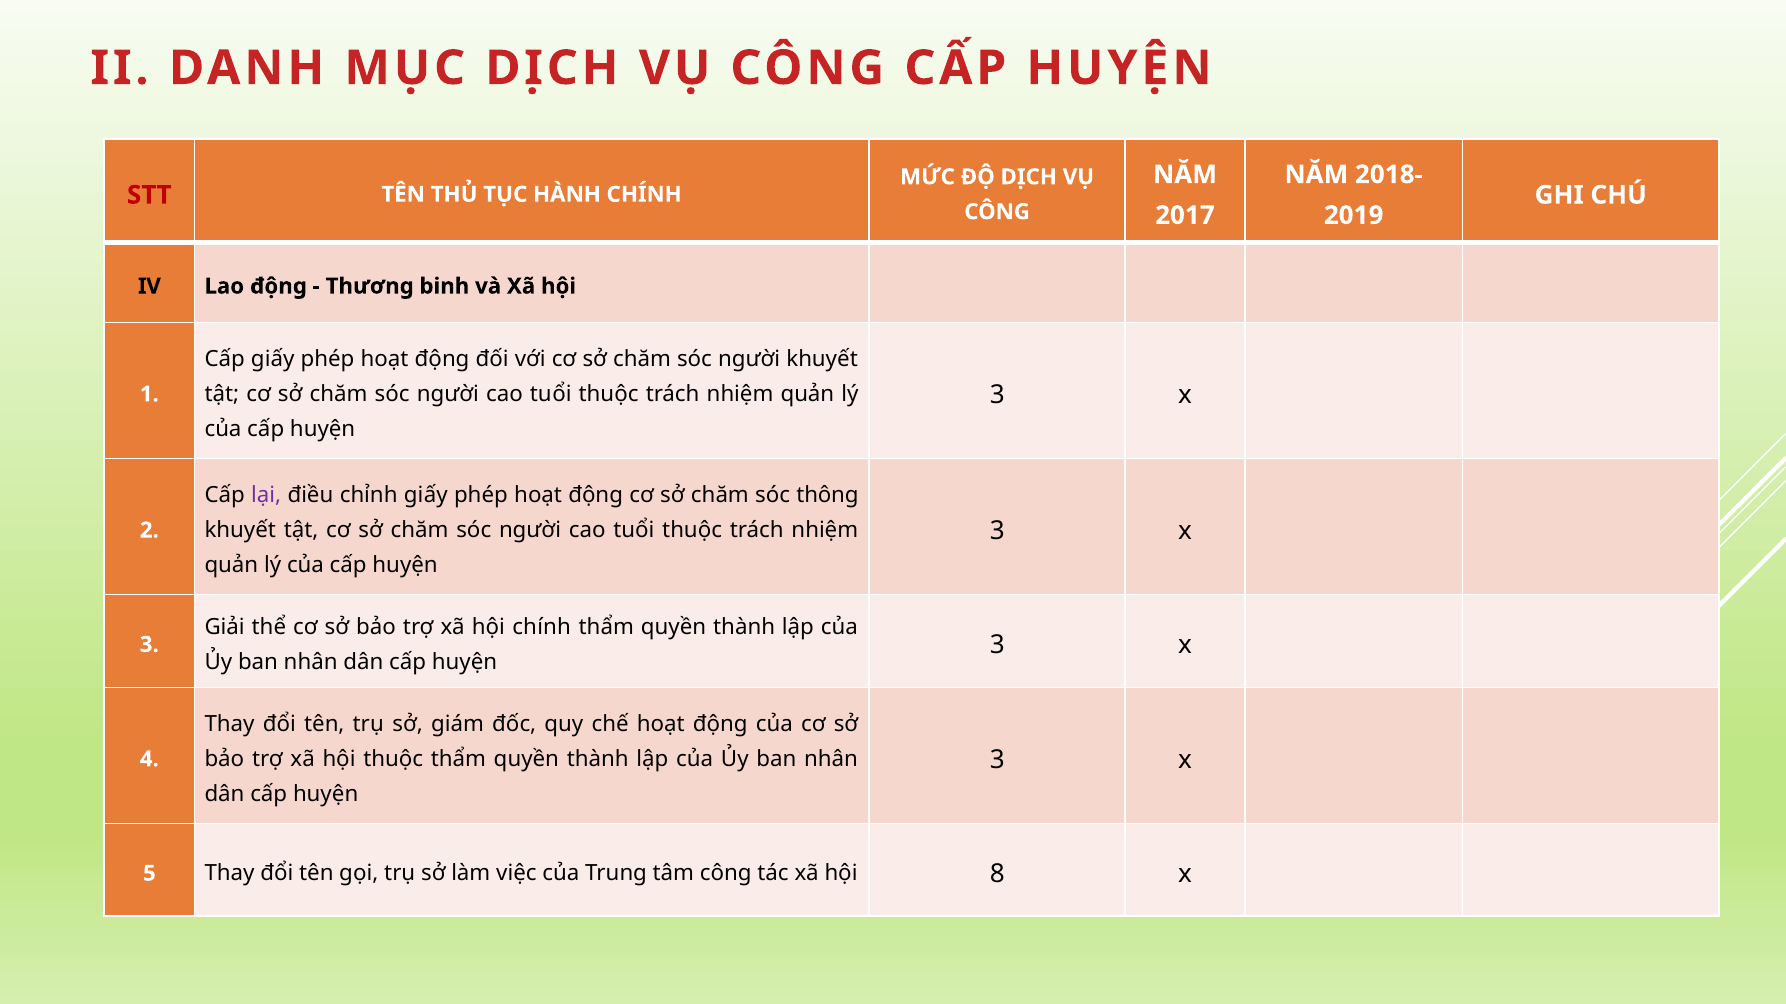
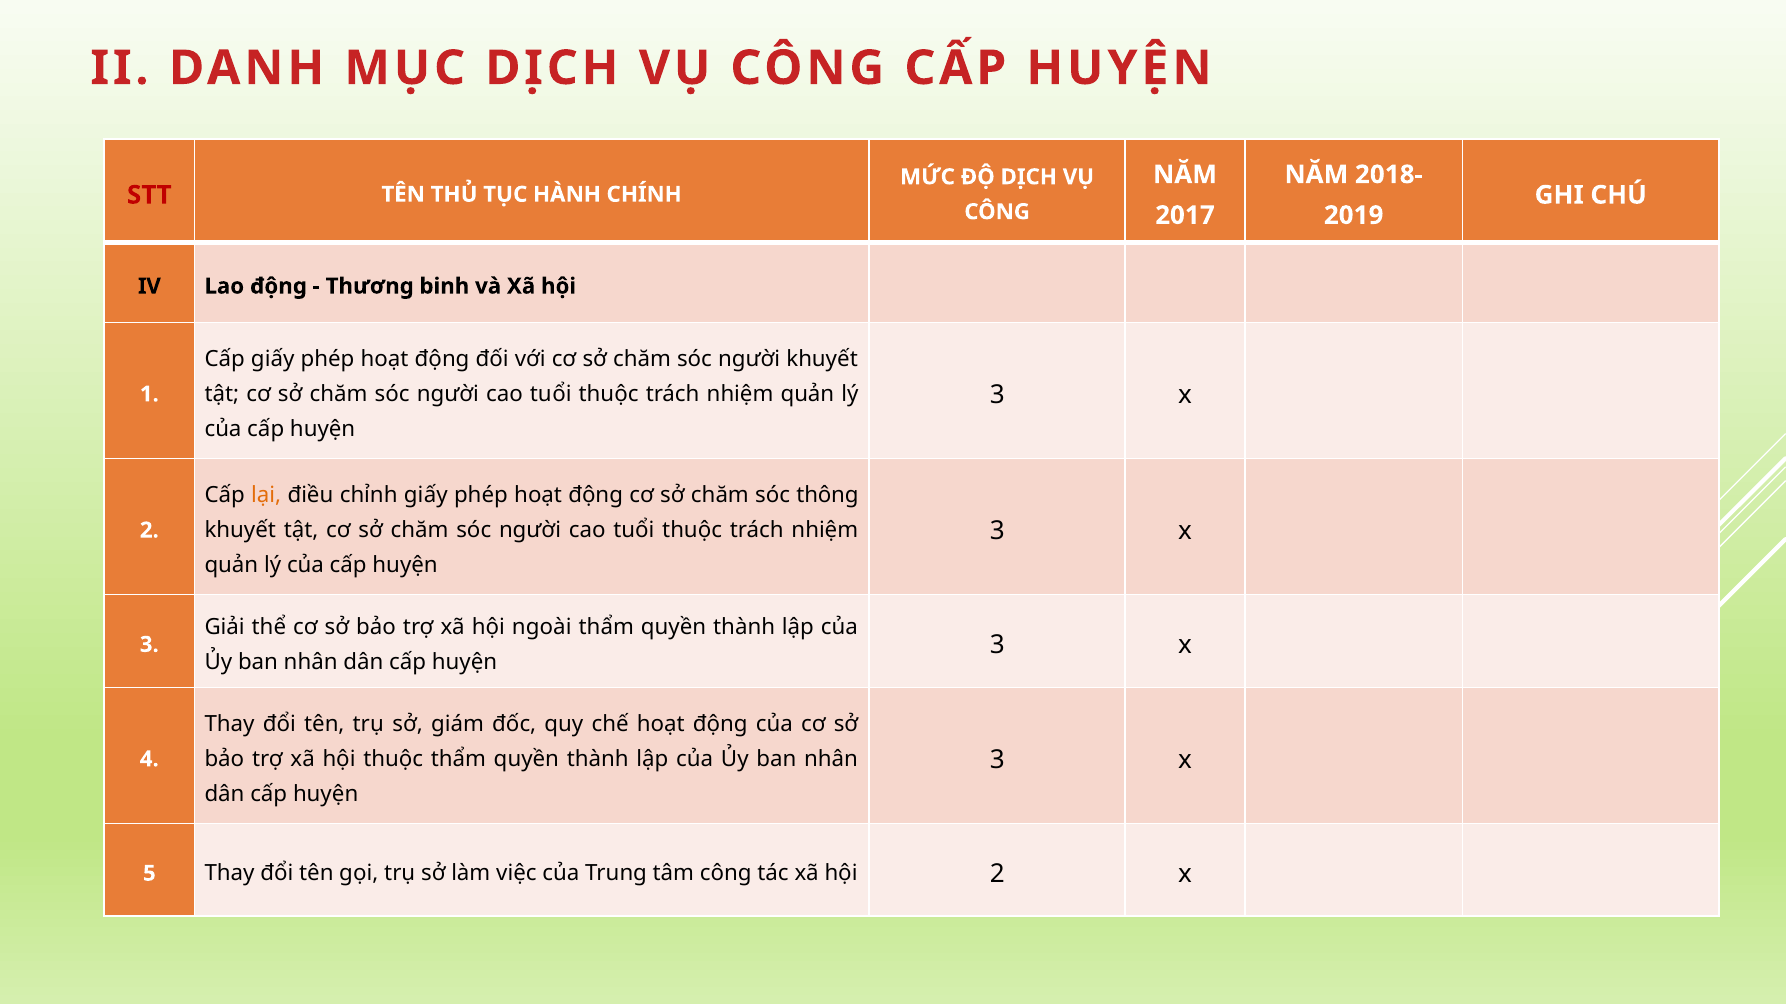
lại colour: purple -> orange
hội chính: chính -> ngoài
hội 8: 8 -> 2
